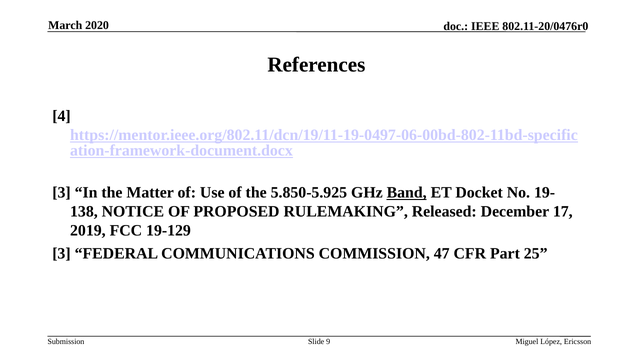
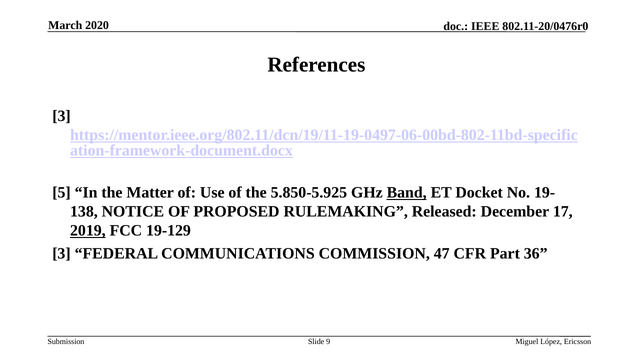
4 at (61, 116): 4 -> 3
3 at (61, 193): 3 -> 5
2019 underline: none -> present
25: 25 -> 36
